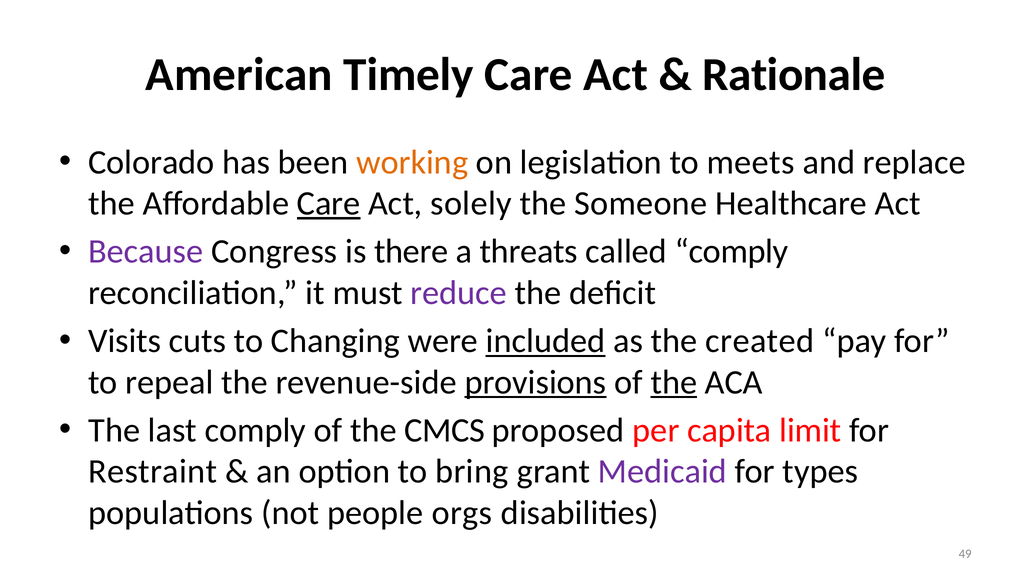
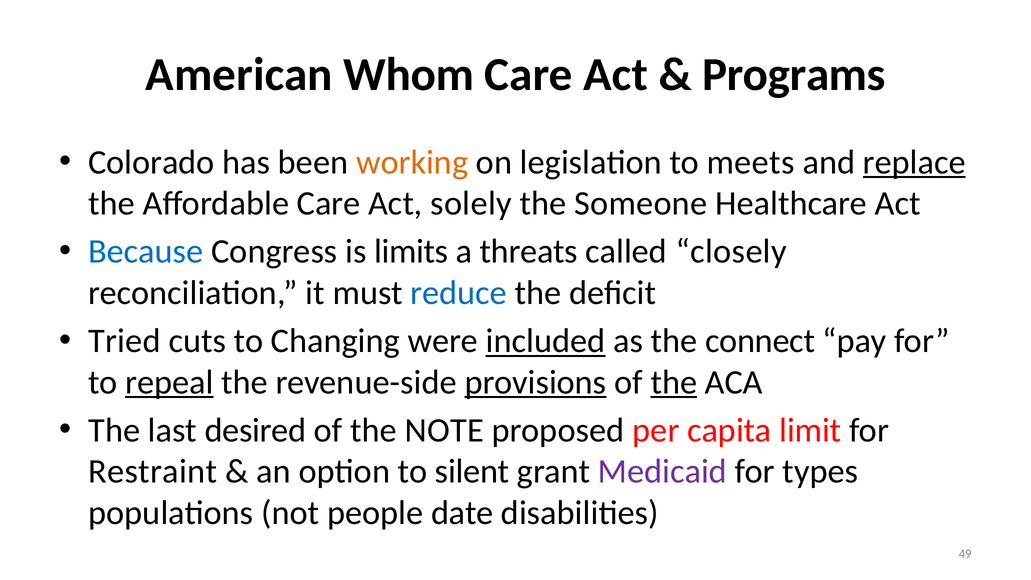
Timely: Timely -> Whom
Rationale: Rationale -> Programs
replace underline: none -> present
Care at (329, 203) underline: present -> none
Because colour: purple -> blue
there: there -> limits
called comply: comply -> closely
reduce colour: purple -> blue
Visits: Visits -> Tried
created: created -> connect
repeal underline: none -> present
last comply: comply -> desired
CMCS: CMCS -> NOTE
bring: bring -> silent
orgs: orgs -> date
